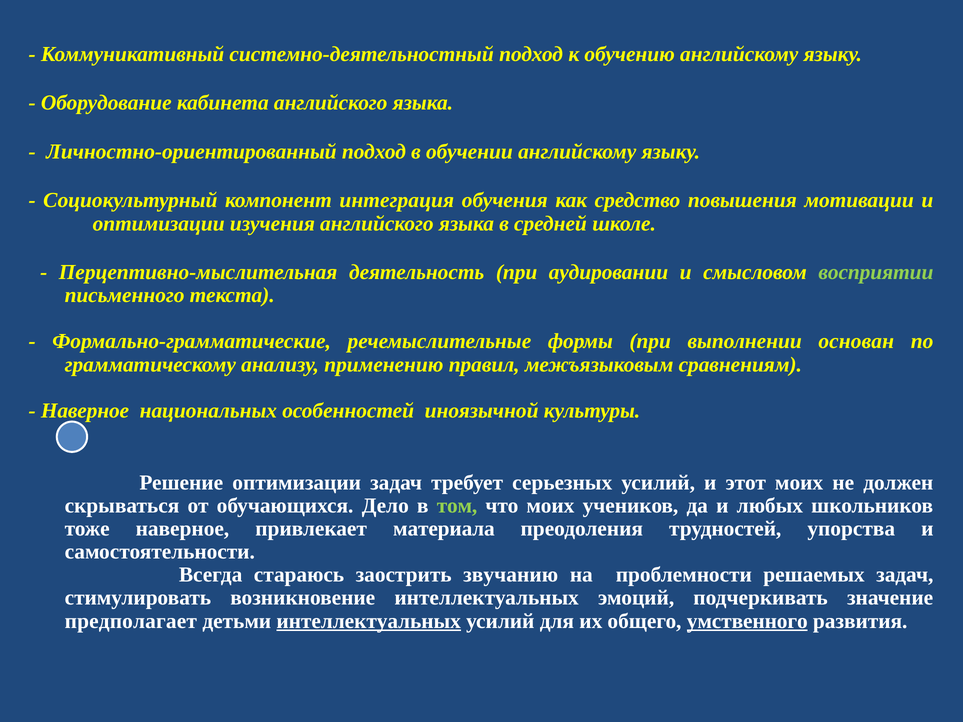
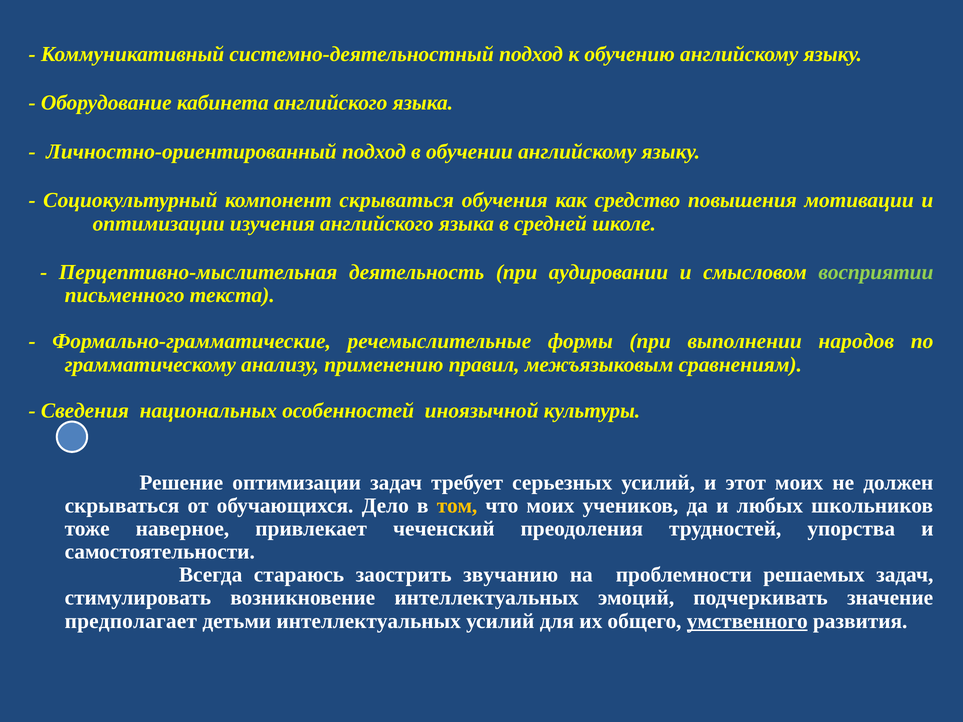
компонент интеграция: интеграция -> скрываться
основан: основан -> народов
Наверное at (85, 411): Наверное -> Сведения
том colour: light green -> yellow
материала: материала -> чеченский
интеллектуальных at (369, 621) underline: present -> none
